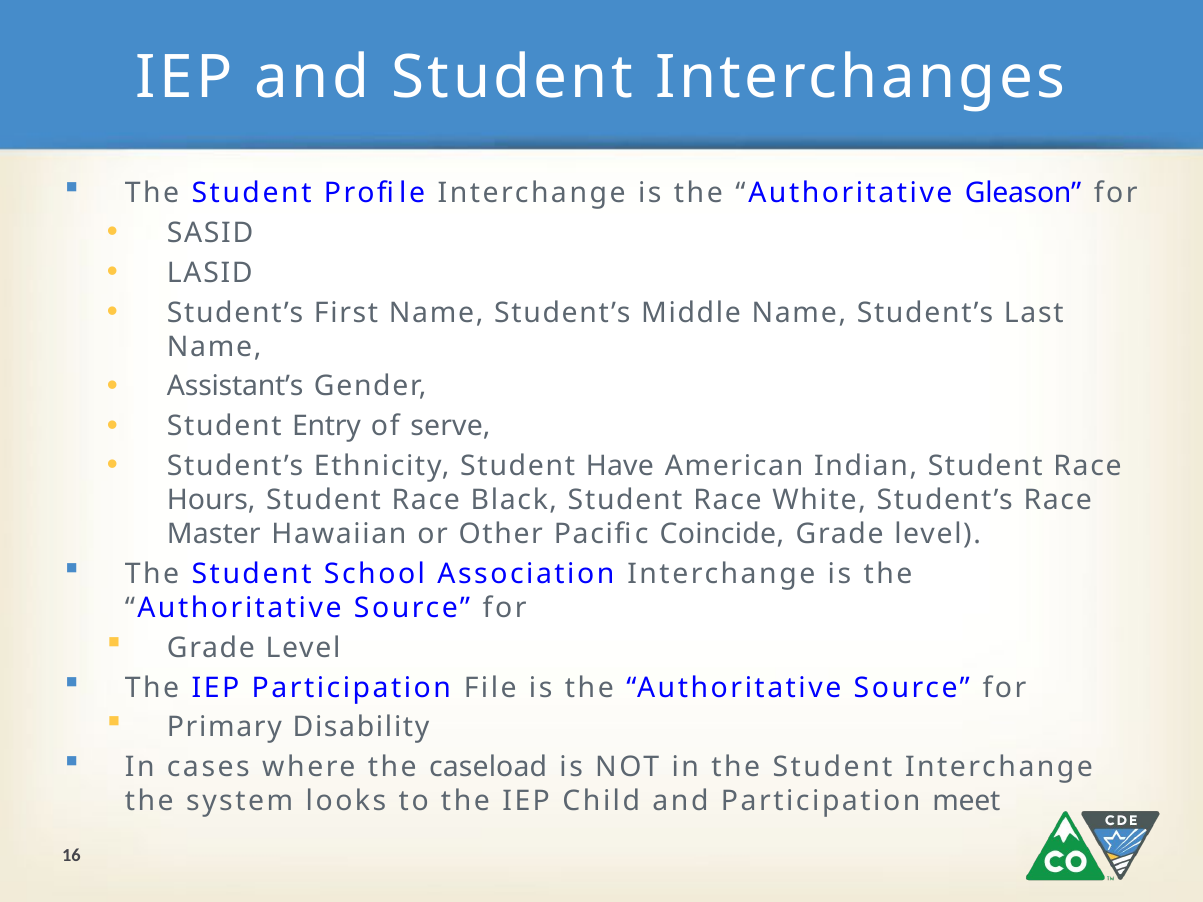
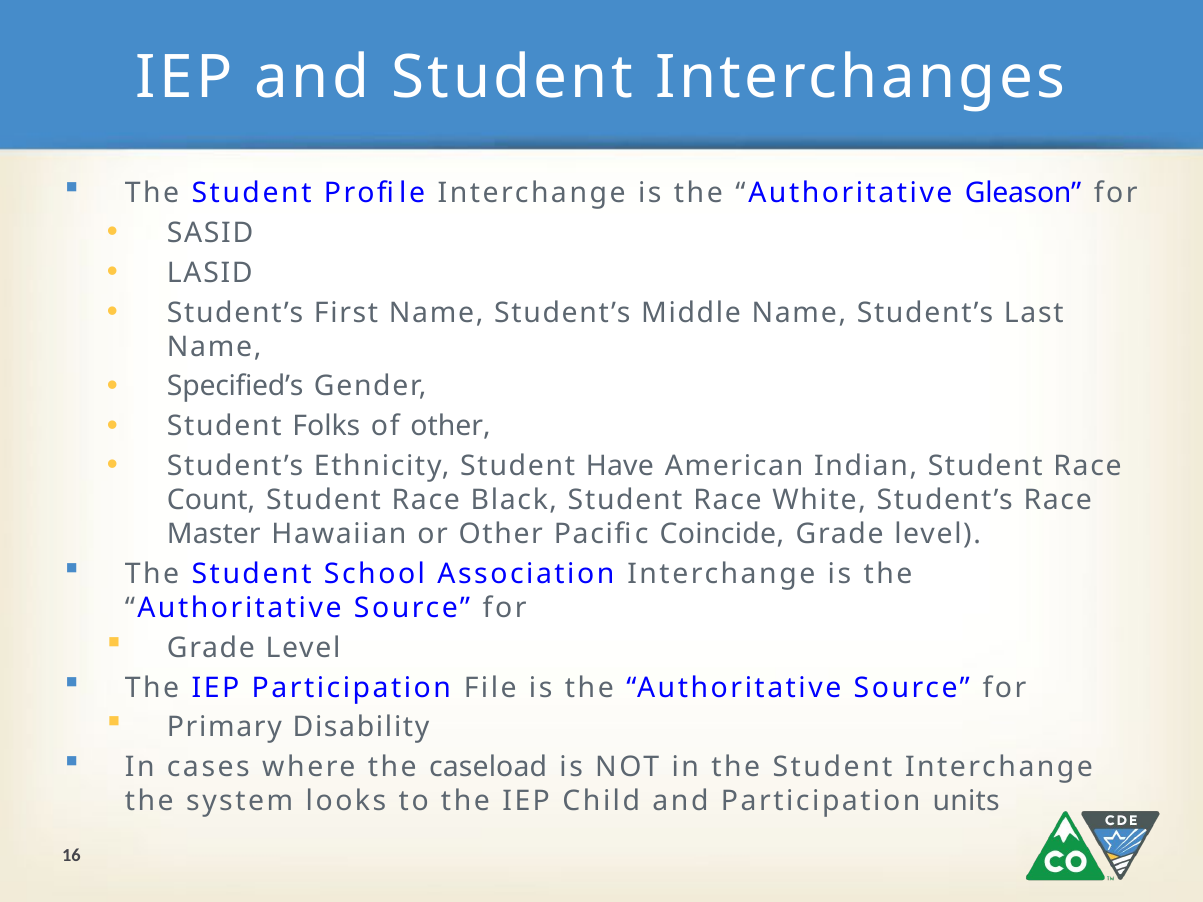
Assistant’s: Assistant’s -> Specified’s
Entry: Entry -> Folks
of serve: serve -> other
Hours: Hours -> Count
meet: meet -> units
